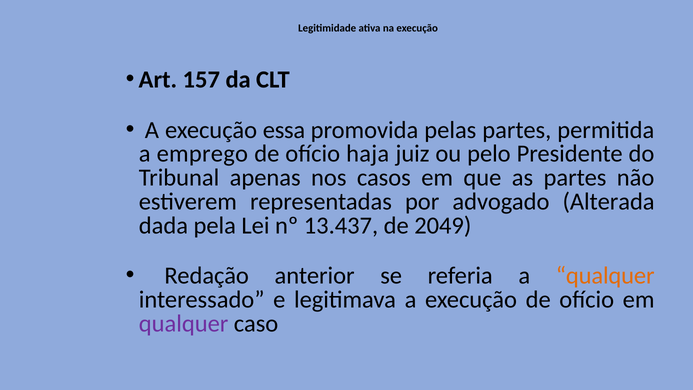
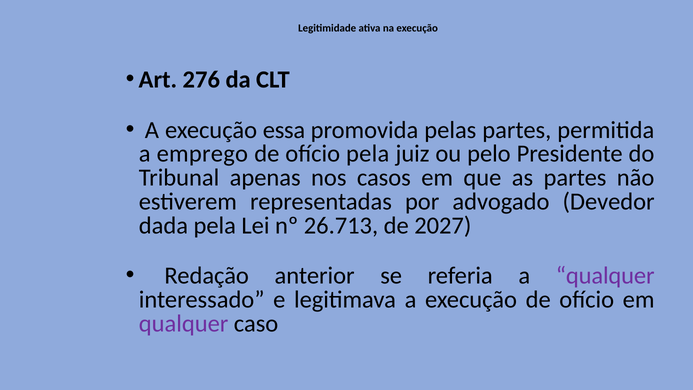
157: 157 -> 276
ofício haja: haja -> pela
Alterada: Alterada -> Devedor
13.437: 13.437 -> 26.713
2049: 2049 -> 2027
qualquer at (605, 276) colour: orange -> purple
